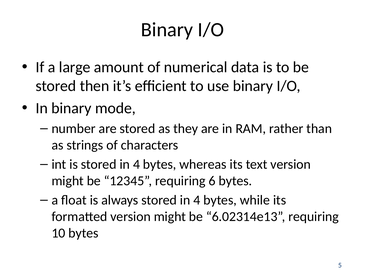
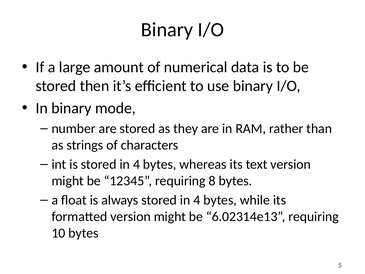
6: 6 -> 8
